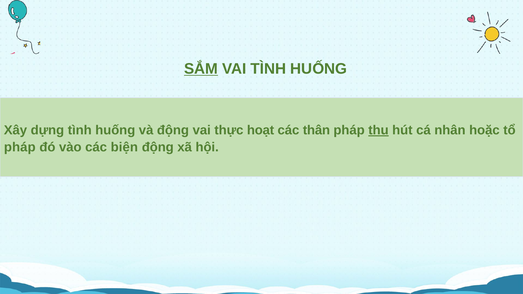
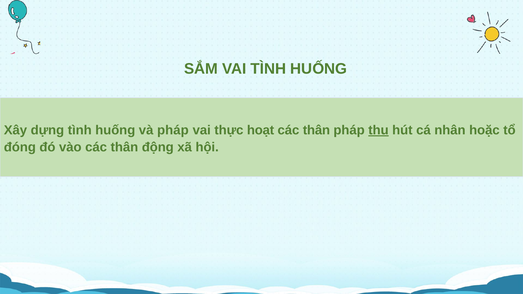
SẮM underline: present -> none
và động: động -> pháp
pháp at (20, 147): pháp -> đóng
vào các biện: biện -> thân
